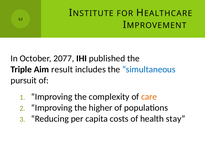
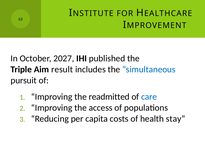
2077: 2077 -> 2027
complexity: complexity -> readmitted
care colour: orange -> blue
higher: higher -> access
